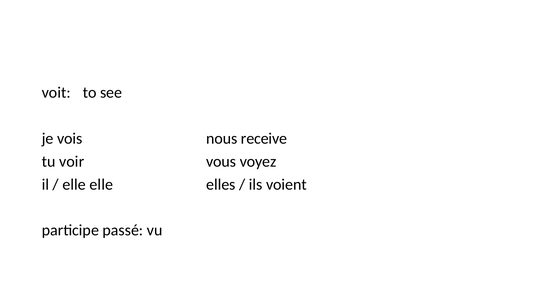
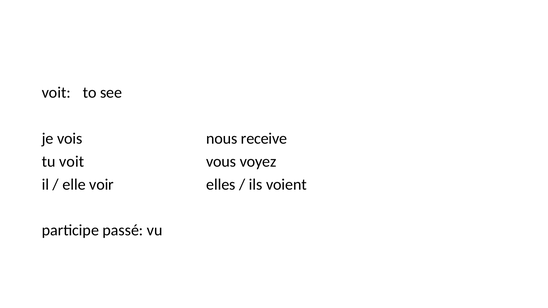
tu voir: voir -> voit
elle elle: elle -> voir
